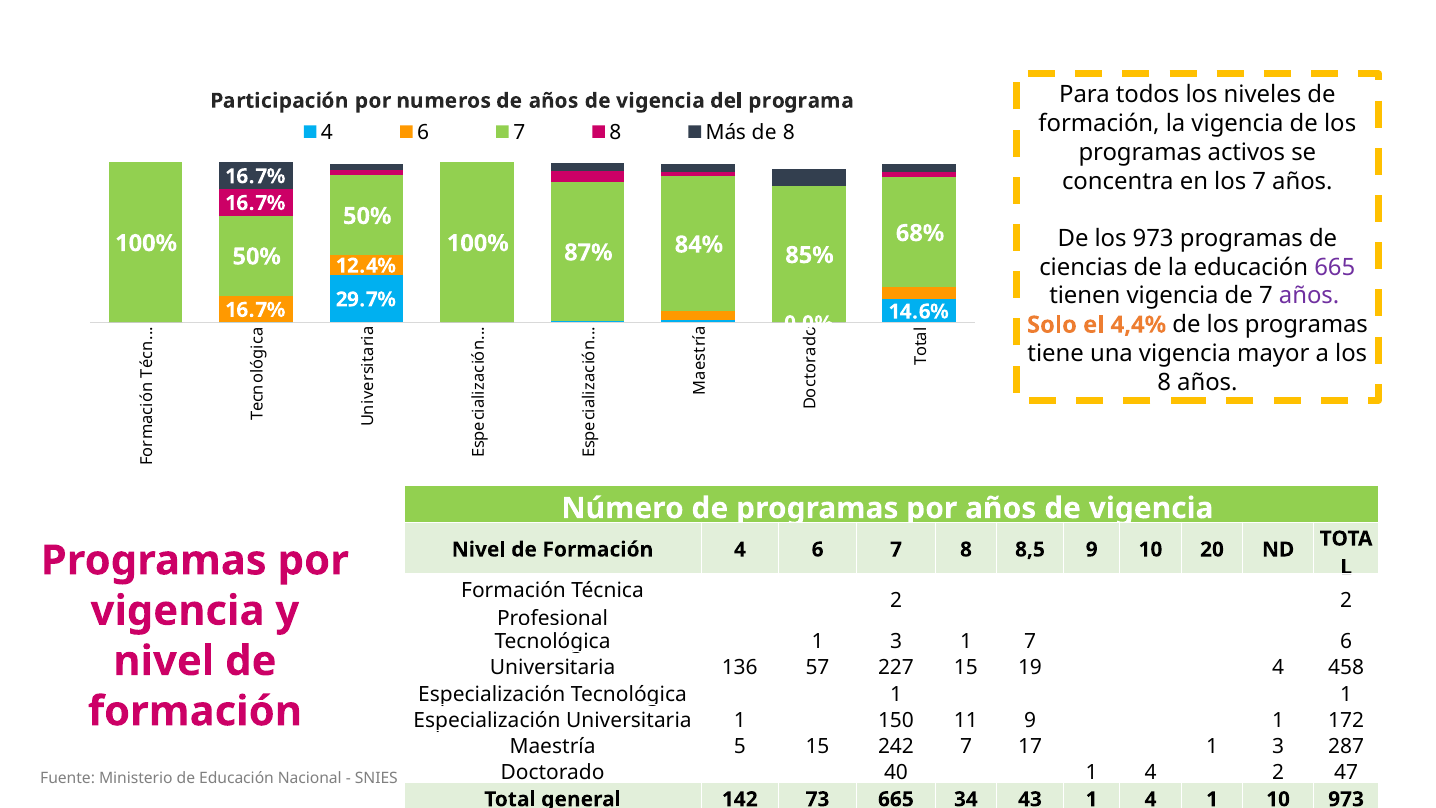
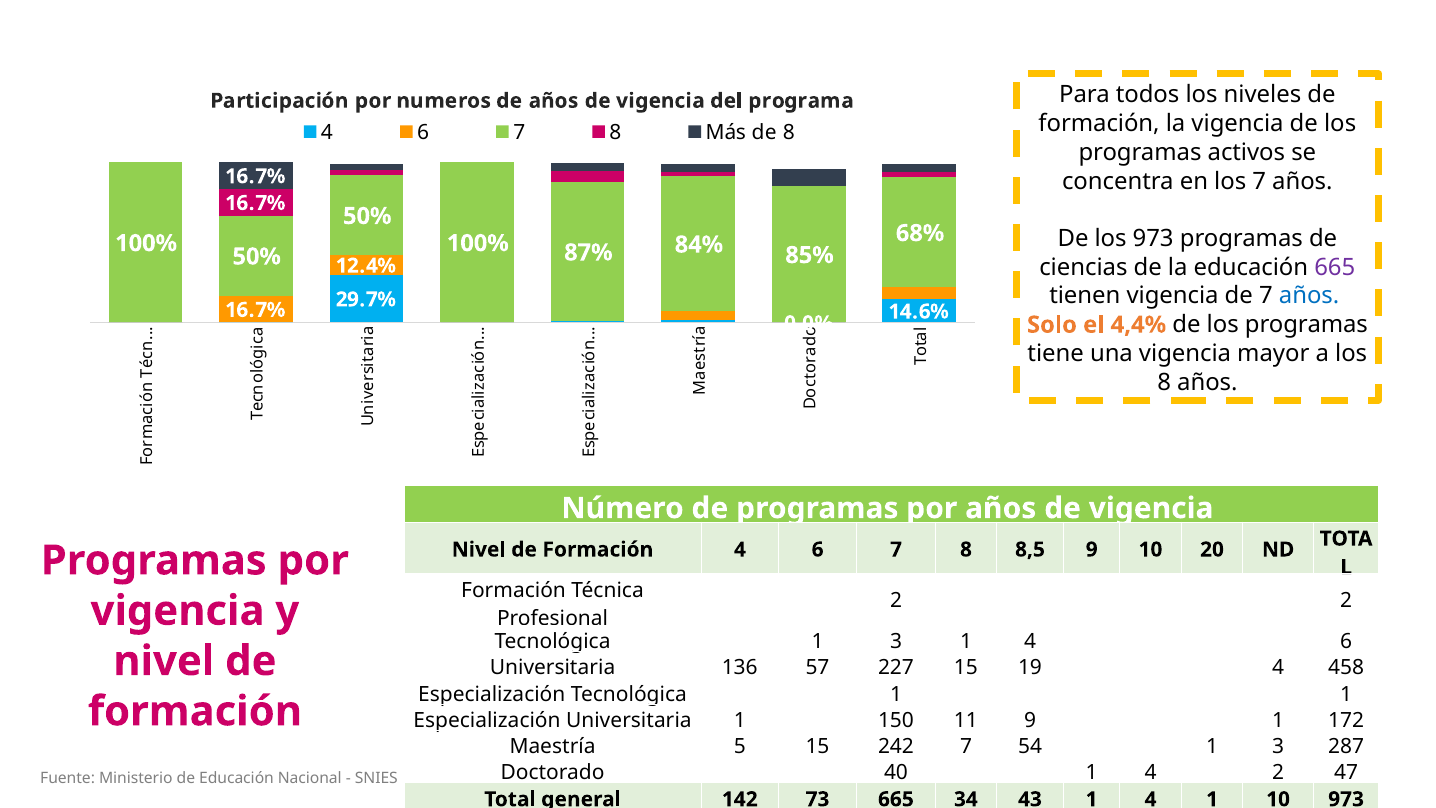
años at (1309, 296) colour: purple -> blue
3 1 7: 7 -> 4
17: 17 -> 54
